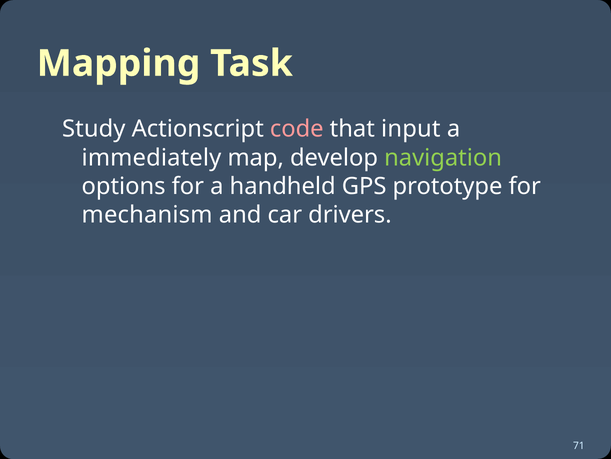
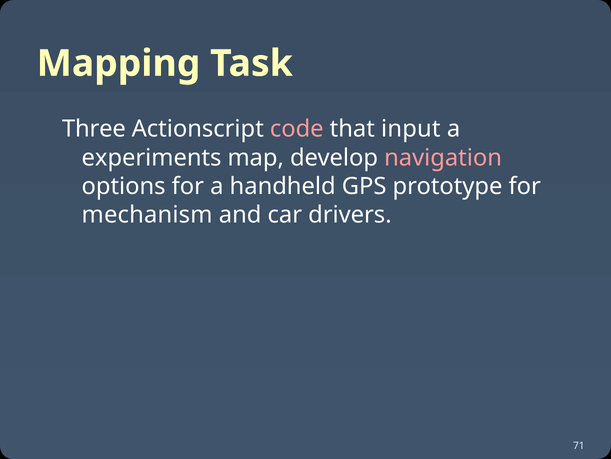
Study: Study -> Three
immediately: immediately -> experiments
navigation colour: light green -> pink
